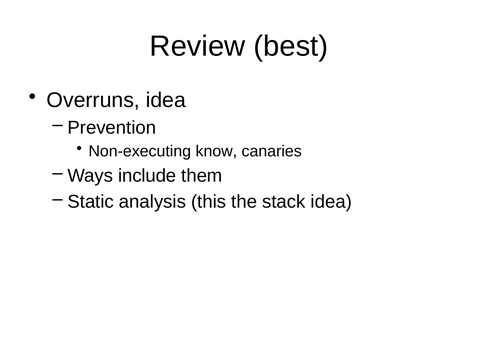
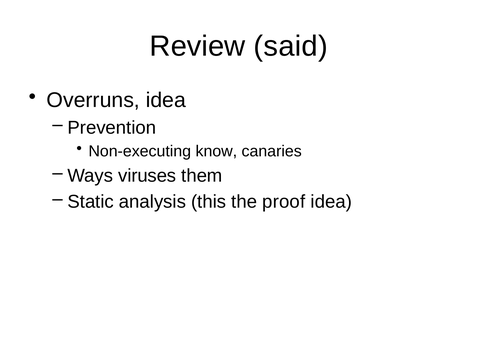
best: best -> said
include: include -> viruses
stack: stack -> proof
